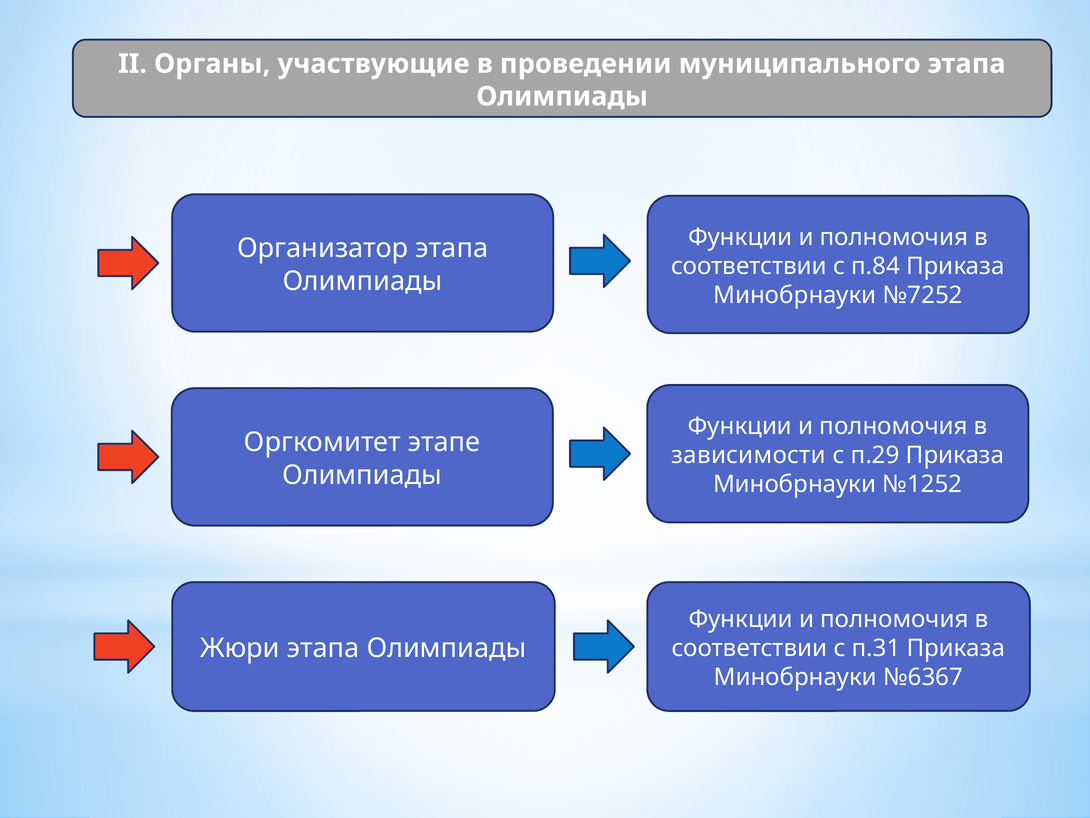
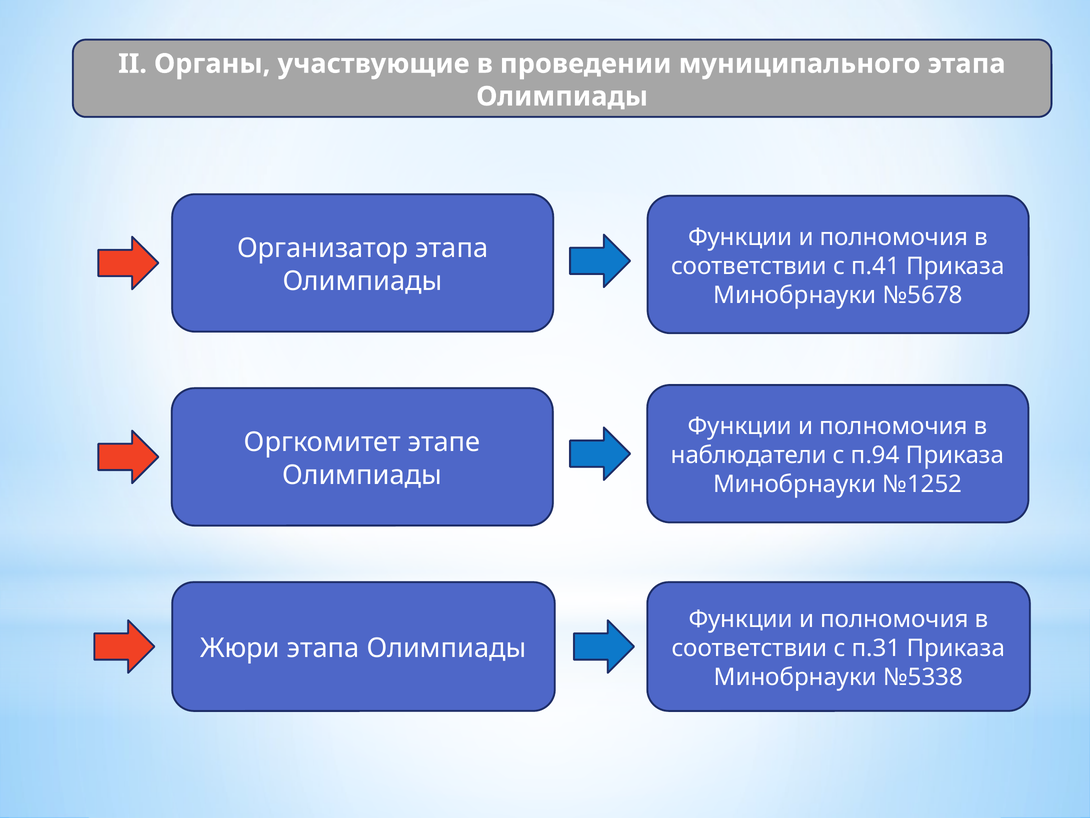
п.84: п.84 -> п.41
№7252: №7252 -> №5678
зависимости: зависимости -> наблюдатели
п.29: п.29 -> п.94
№6367: №6367 -> №5338
